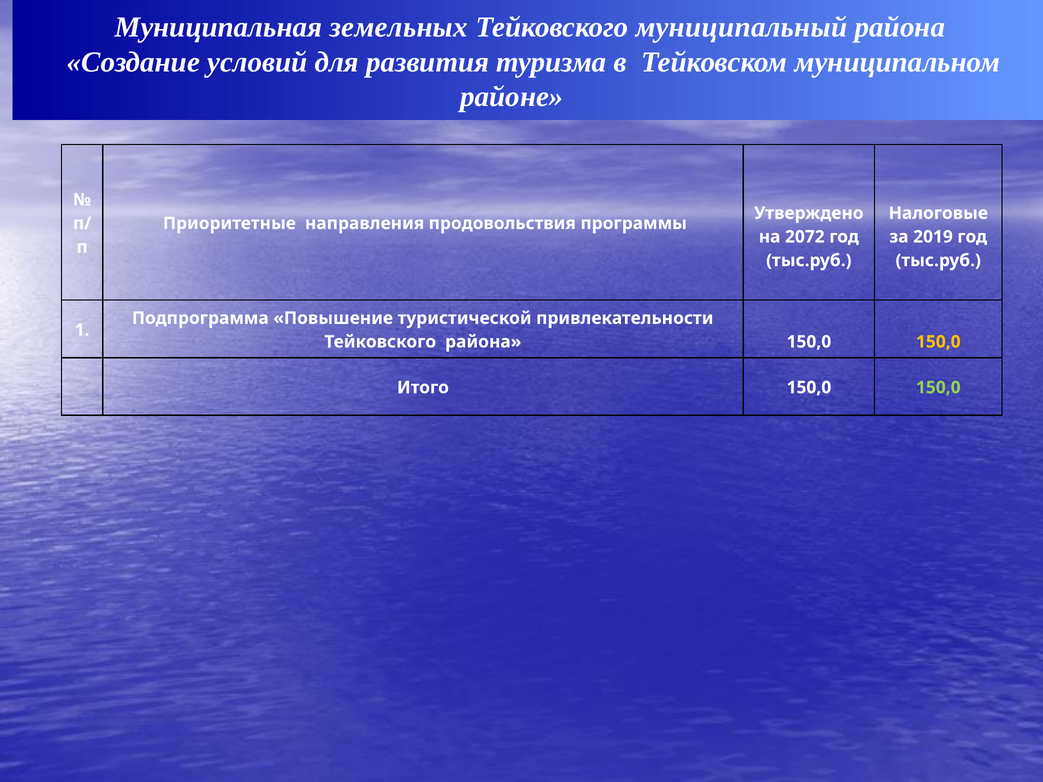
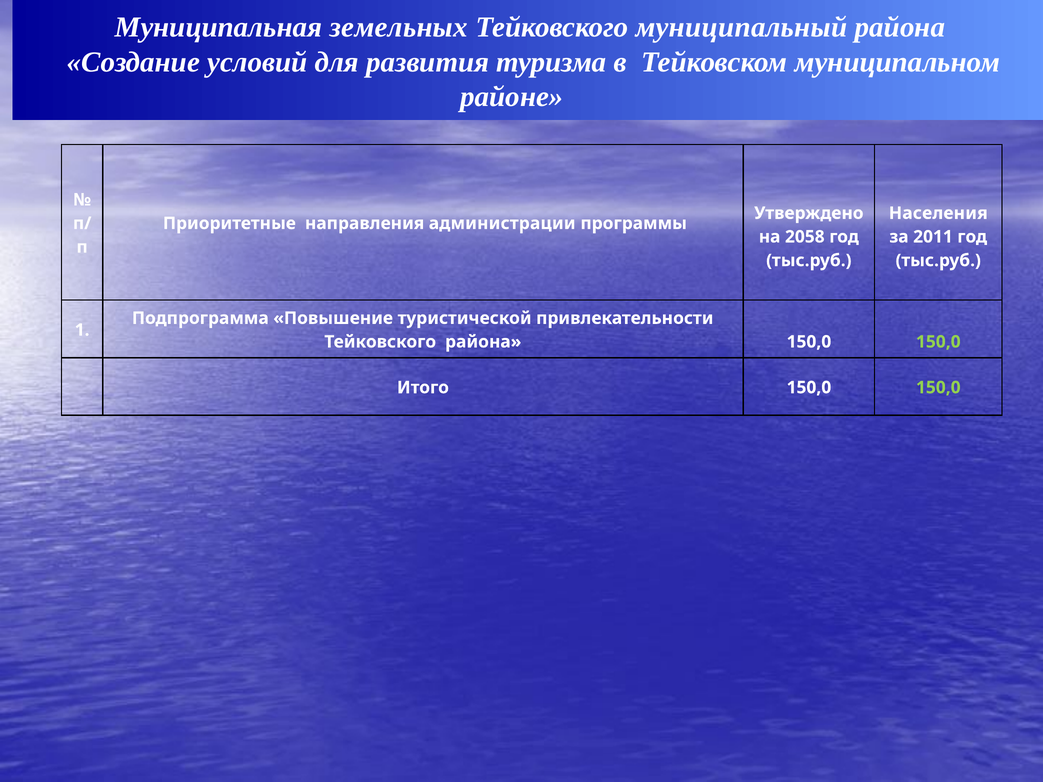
Налоговые: Налоговые -> Населения
продовольствия: продовольствия -> администрации
2072: 2072 -> 2058
2019: 2019 -> 2011
150,0 at (938, 342) colour: yellow -> light green
